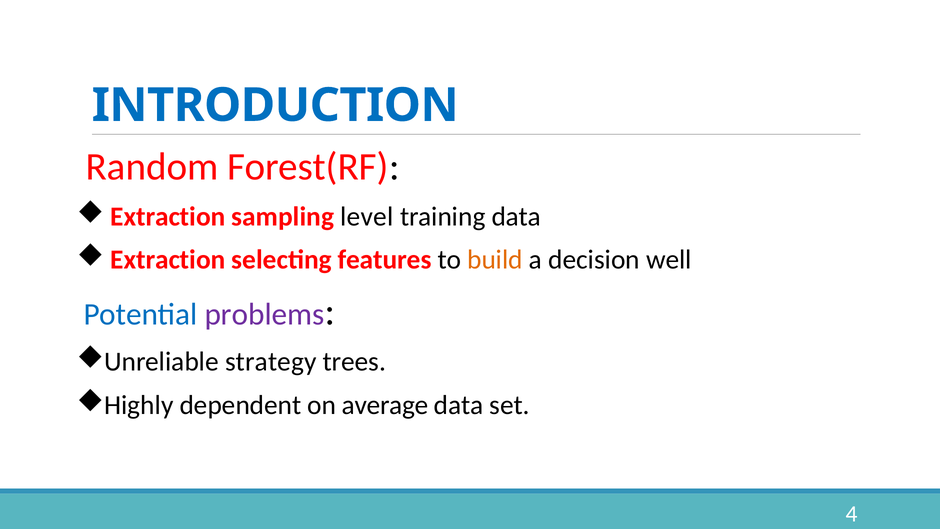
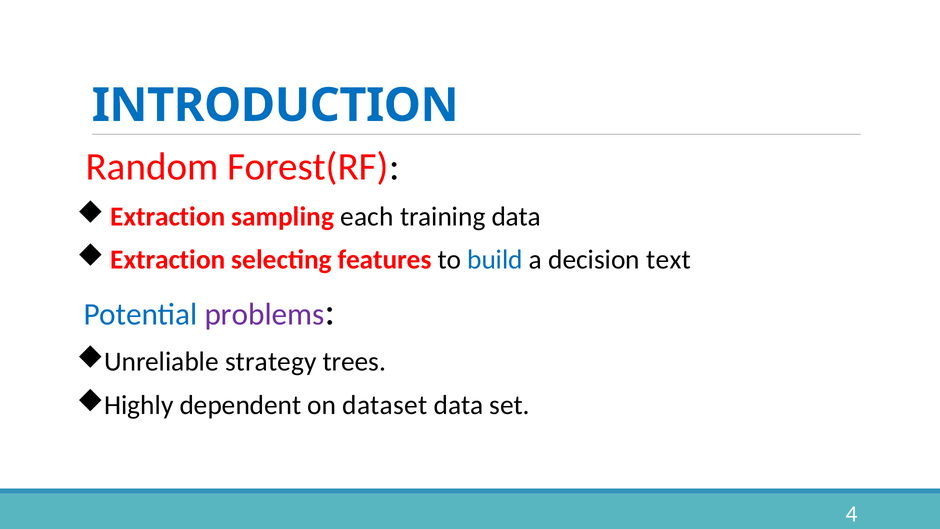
level: level -> each
build colour: orange -> blue
well: well -> text
average: average -> dataset
